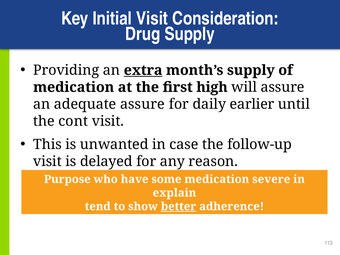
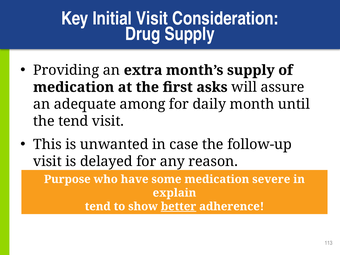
extra underline: present -> none
high: high -> asks
adequate assure: assure -> among
earlier: earlier -> month
the cont: cont -> tend
